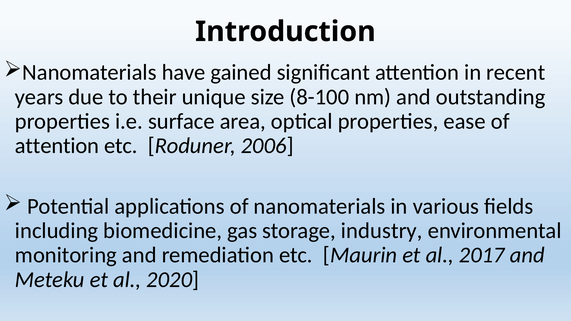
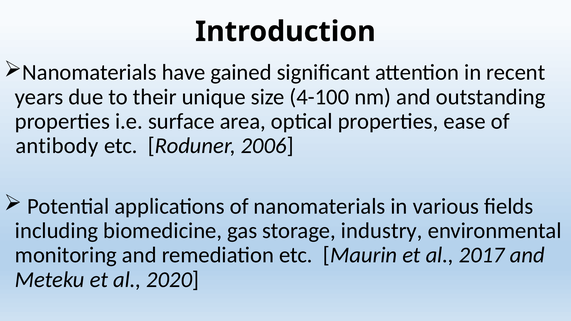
8-100: 8-100 -> 4-100
attention at (57, 146): attention -> antibody
